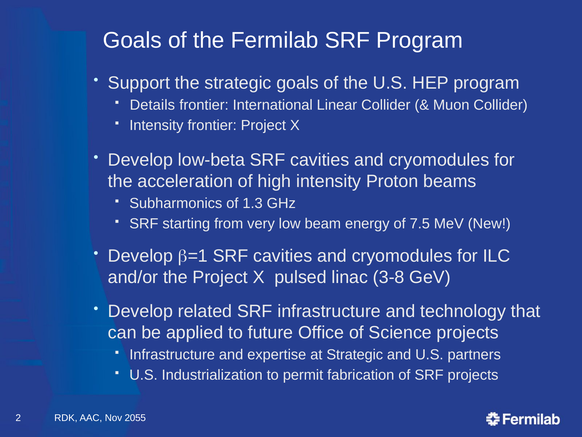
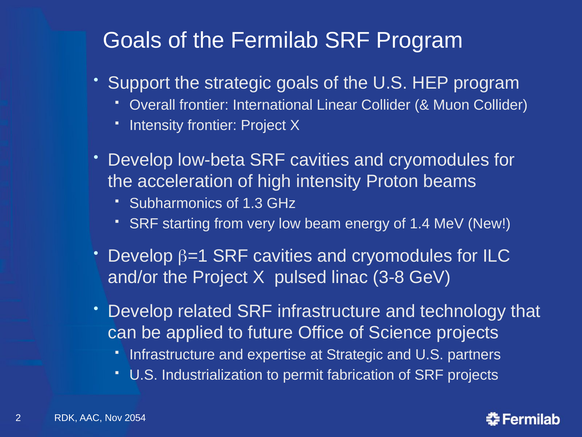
Details: Details -> Overall
7.5: 7.5 -> 1.4
2055: 2055 -> 2054
